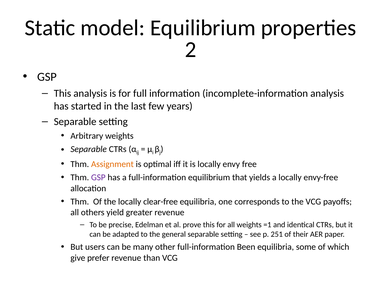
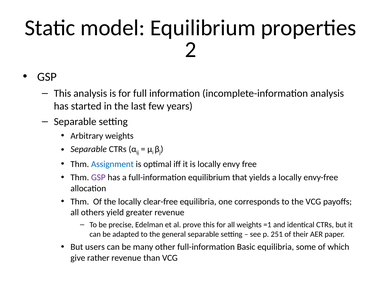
Assignment colour: orange -> blue
Been: Been -> Basic
prefer: prefer -> rather
